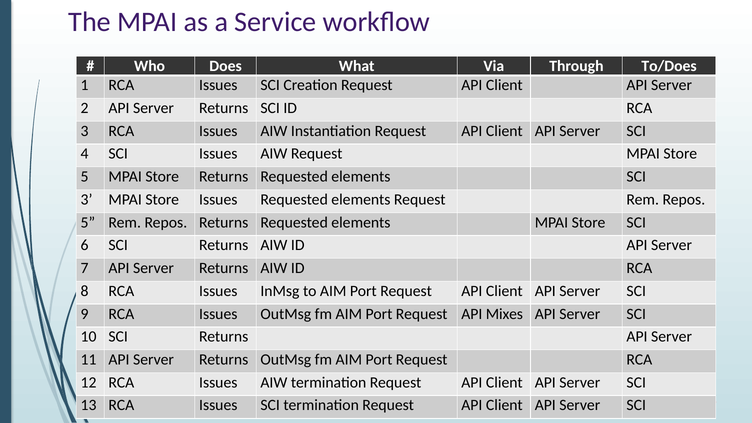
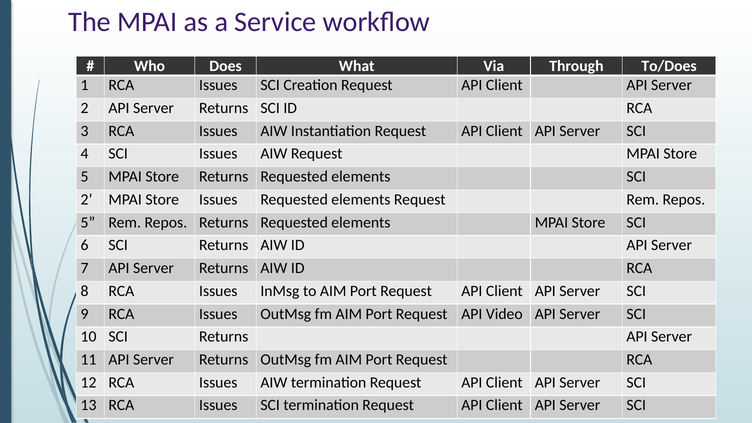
3 at (87, 199): 3 -> 2
Mixes: Mixes -> Video
